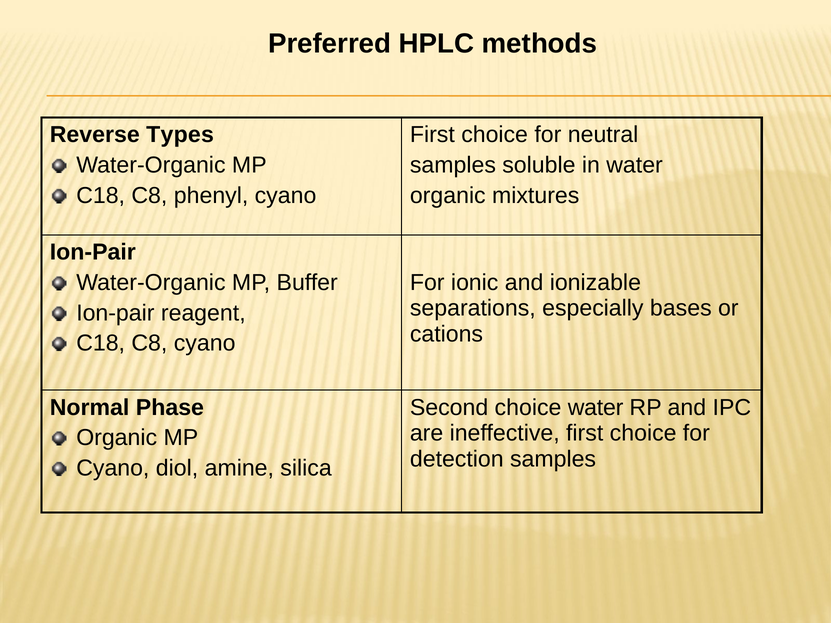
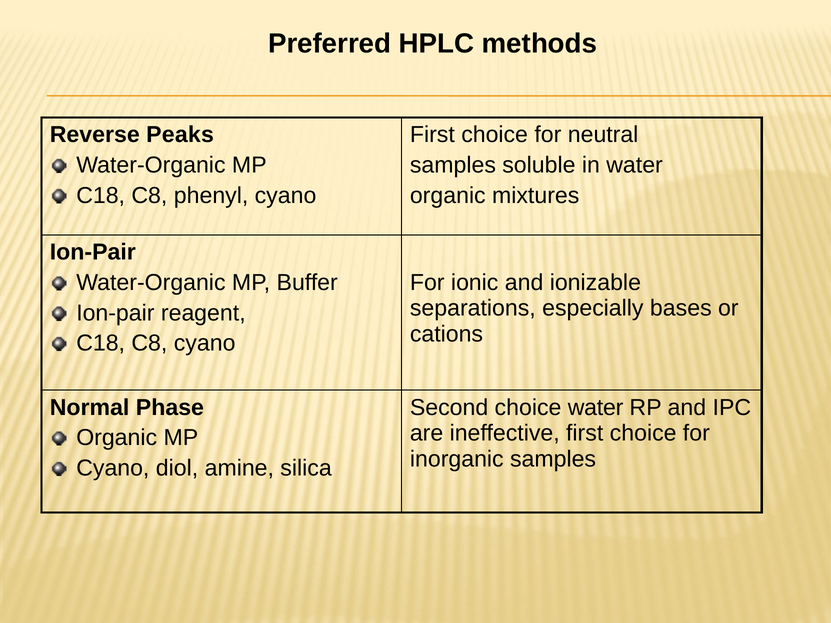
Types: Types -> Peaks
detection: detection -> inorganic
